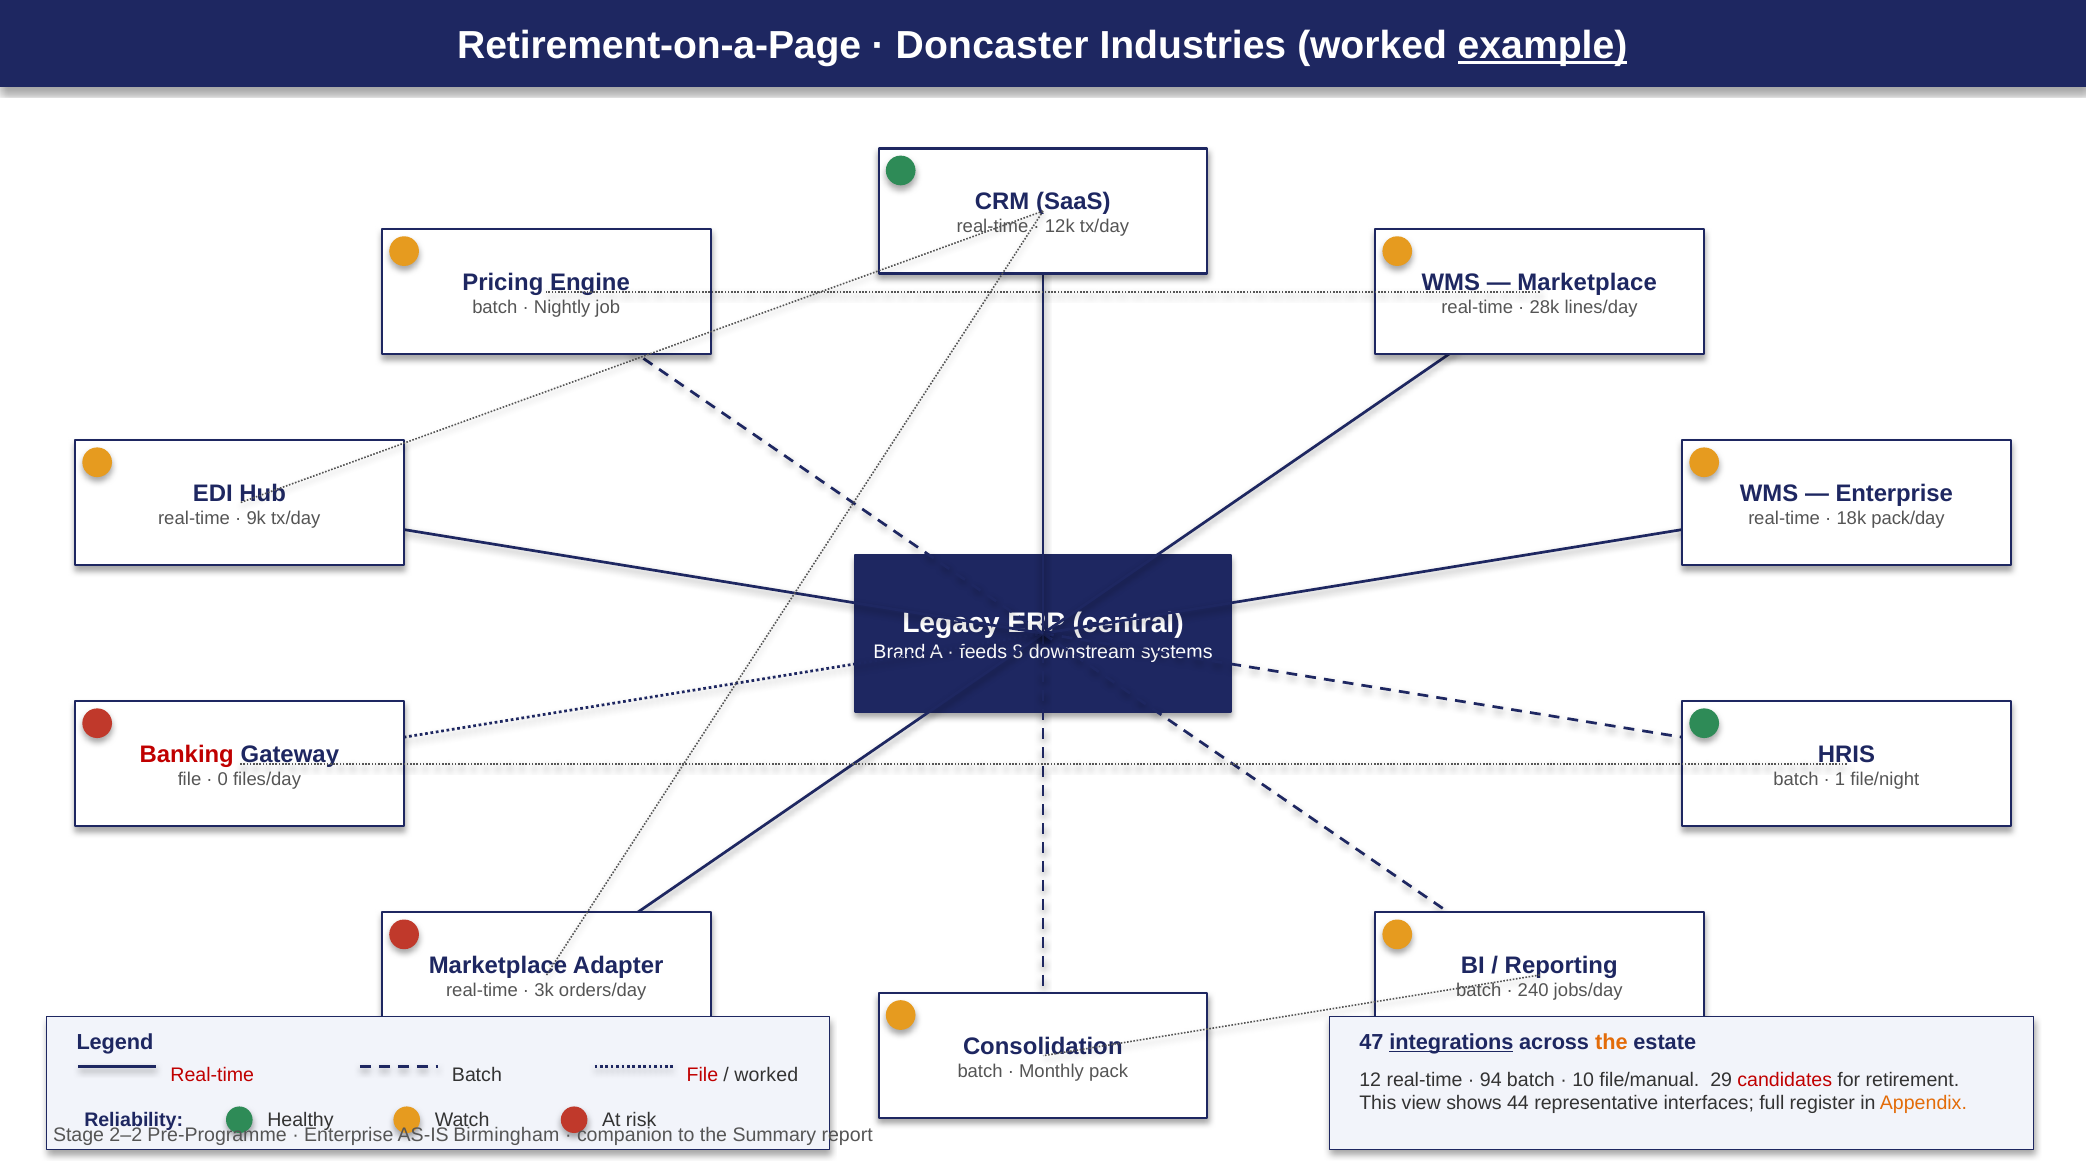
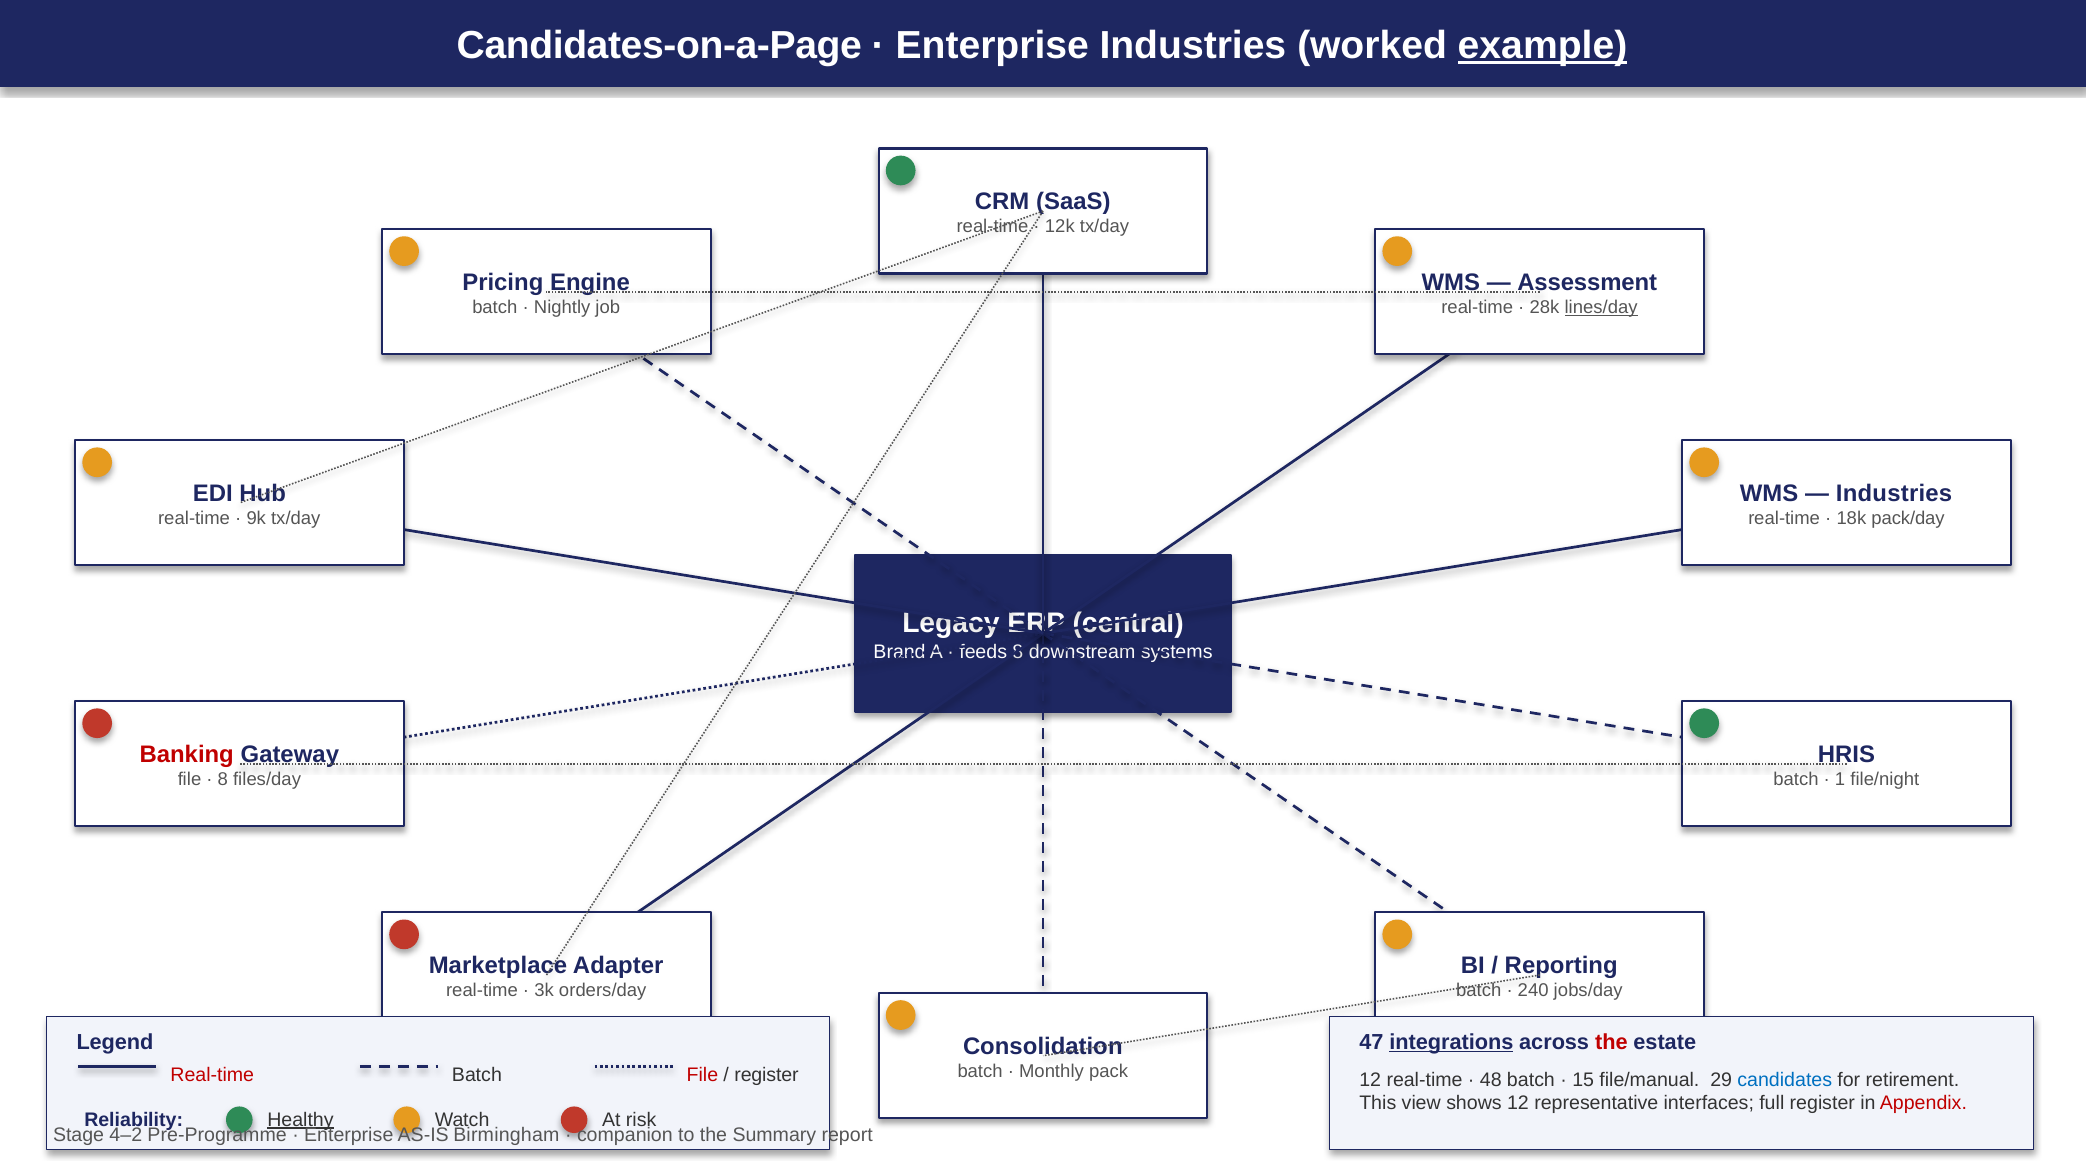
Retirement-on-a-Page: Retirement-on-a-Page -> Candidates-on-a-Page
Doncaster at (992, 46): Doncaster -> Enterprise
Marketplace at (1587, 282): Marketplace -> Assessment
lines/day underline: none -> present
Enterprise at (1894, 494): Enterprise -> Industries
0 at (223, 780): 0 -> 8
the at (1611, 1042) colour: orange -> red
worked at (766, 1075): worked -> register
94: 94 -> 48
10: 10 -> 15
candidates colour: red -> blue
shows 44: 44 -> 12
Appendix colour: orange -> red
Healthy underline: none -> present
2–2: 2–2 -> 4–2
